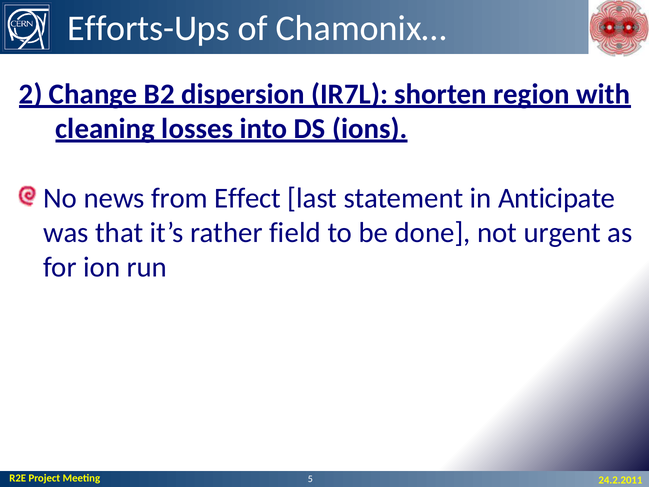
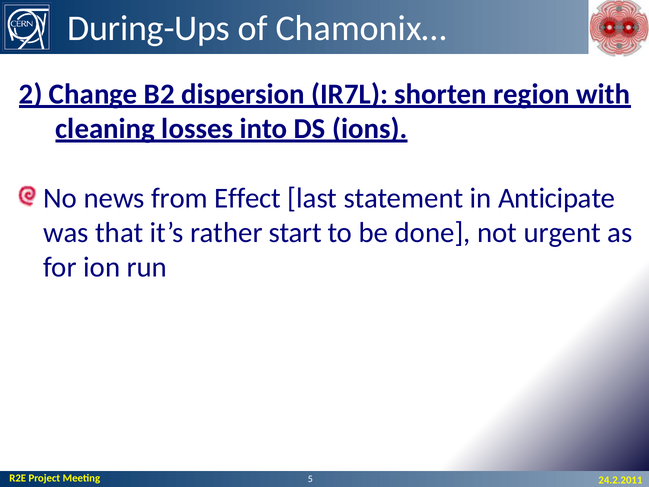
Efforts-Ups: Efforts-Ups -> During-Ups
field: field -> start
